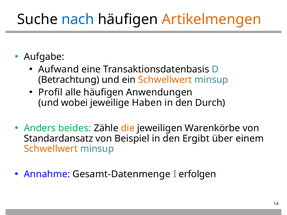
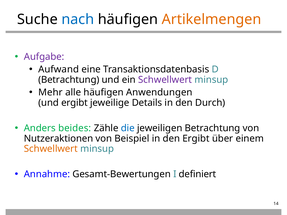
Aufgabe colour: black -> purple
Schwellwert at (165, 80) colour: orange -> purple
Profil: Profil -> Mehr
und wobei: wobei -> ergibt
Haben: Haben -> Details
die colour: orange -> blue
jeweiligen Warenkörbe: Warenkörbe -> Betrachtung
Standardansatz: Standardansatz -> Nutzeraktionen
Gesamt-Datenmenge: Gesamt-Datenmenge -> Gesamt-Bewertungen
erfolgen: erfolgen -> definiert
